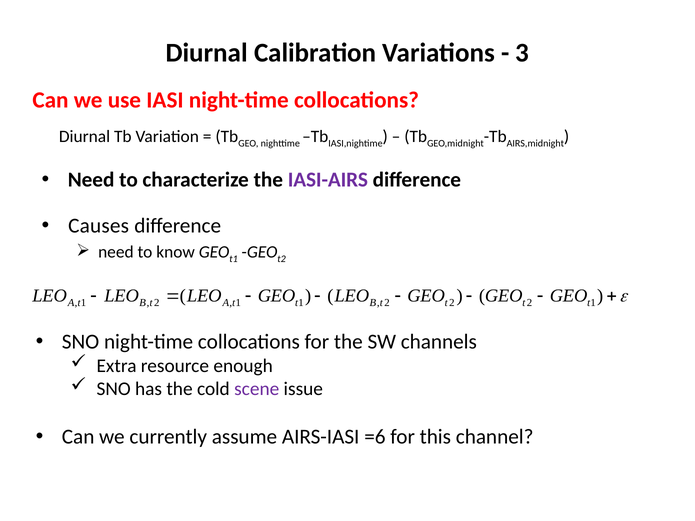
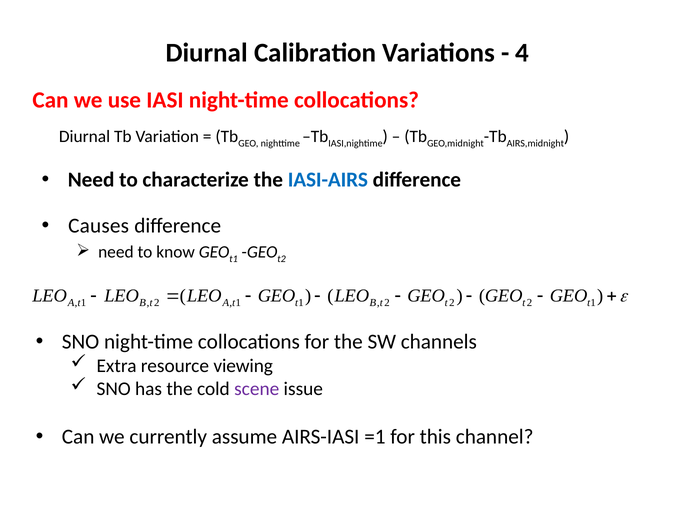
3: 3 -> 4
IASI-AIRS colour: purple -> blue
enough: enough -> viewing
=6: =6 -> =1
